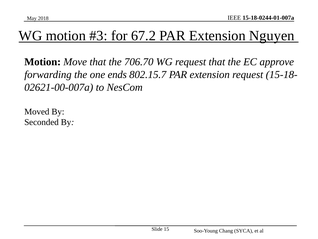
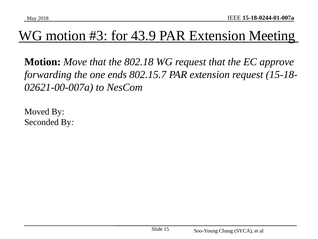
67.2: 67.2 -> 43.9
Nguyen: Nguyen -> Meeting
706.70: 706.70 -> 802.18
